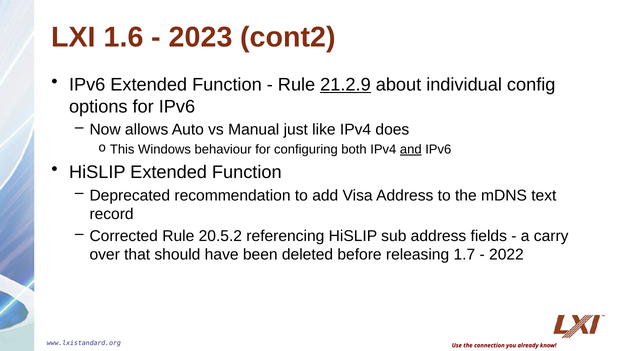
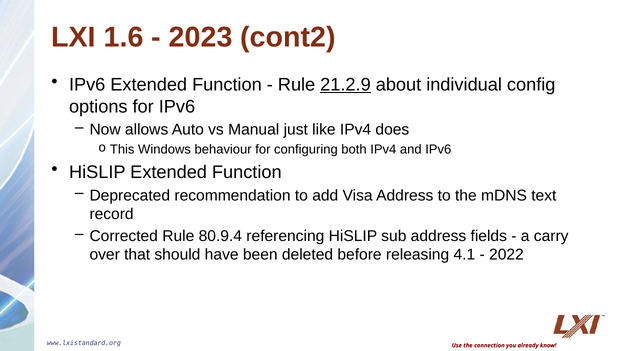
and underline: present -> none
20.5.2: 20.5.2 -> 80.9.4
1.7: 1.7 -> 4.1
